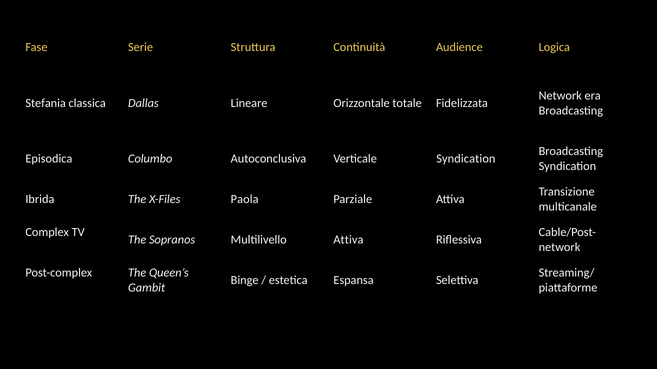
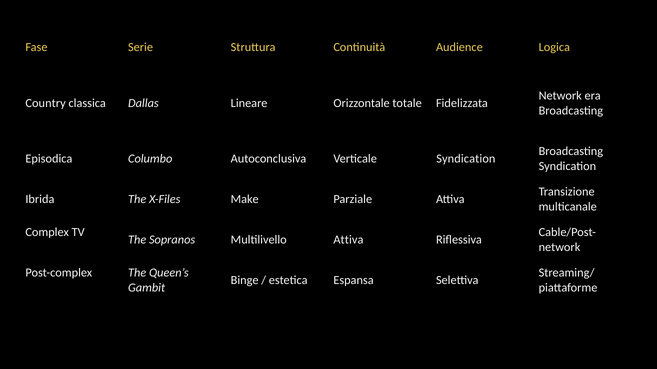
Stefania: Stefania -> Country
Paola: Paola -> Make
